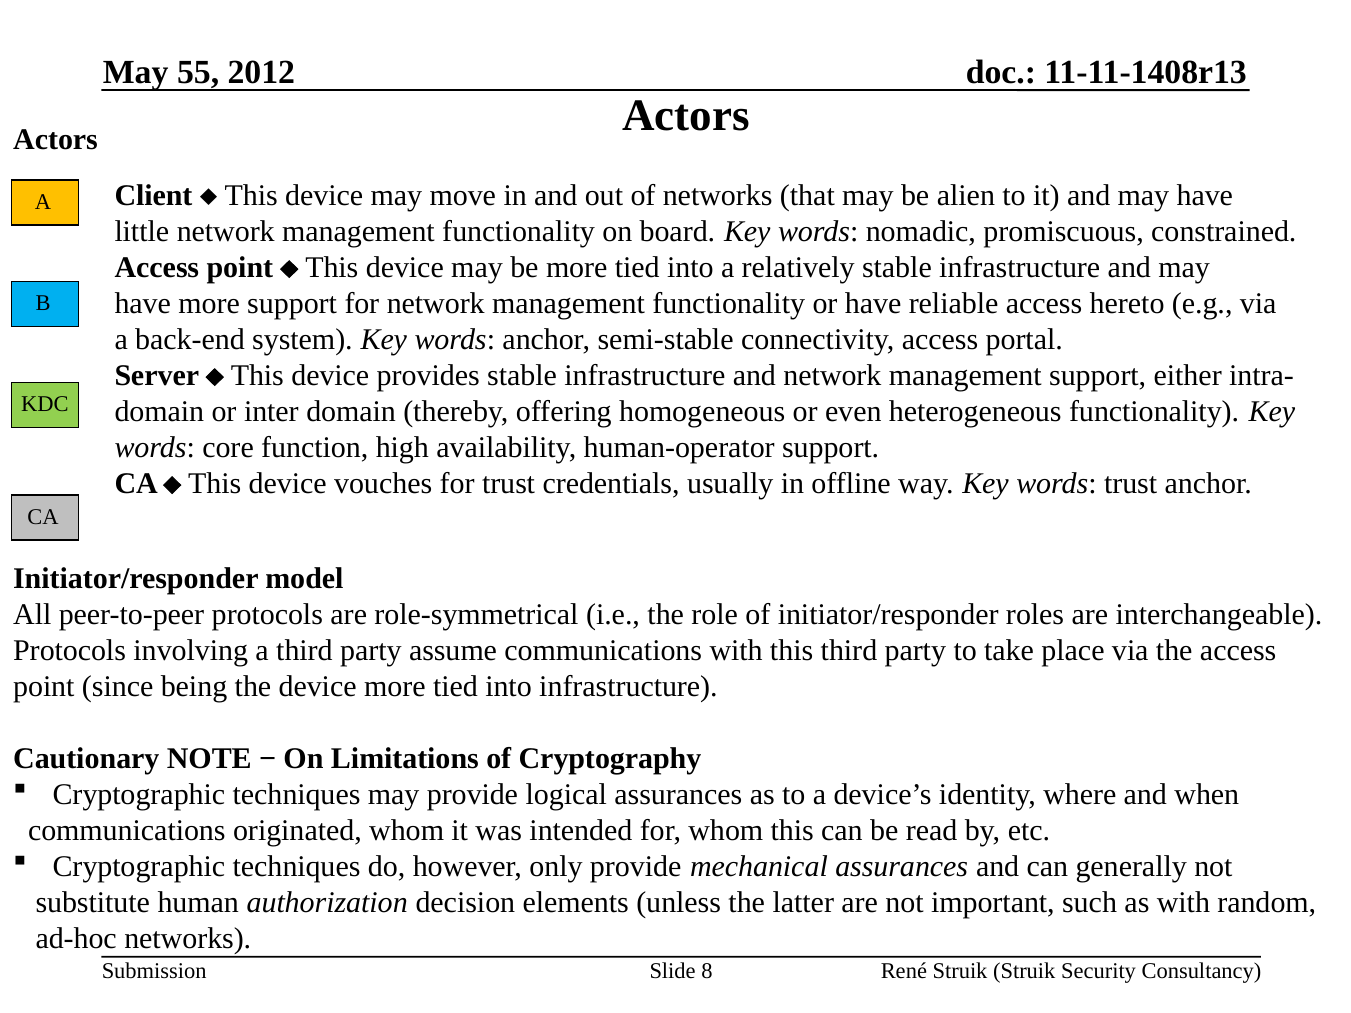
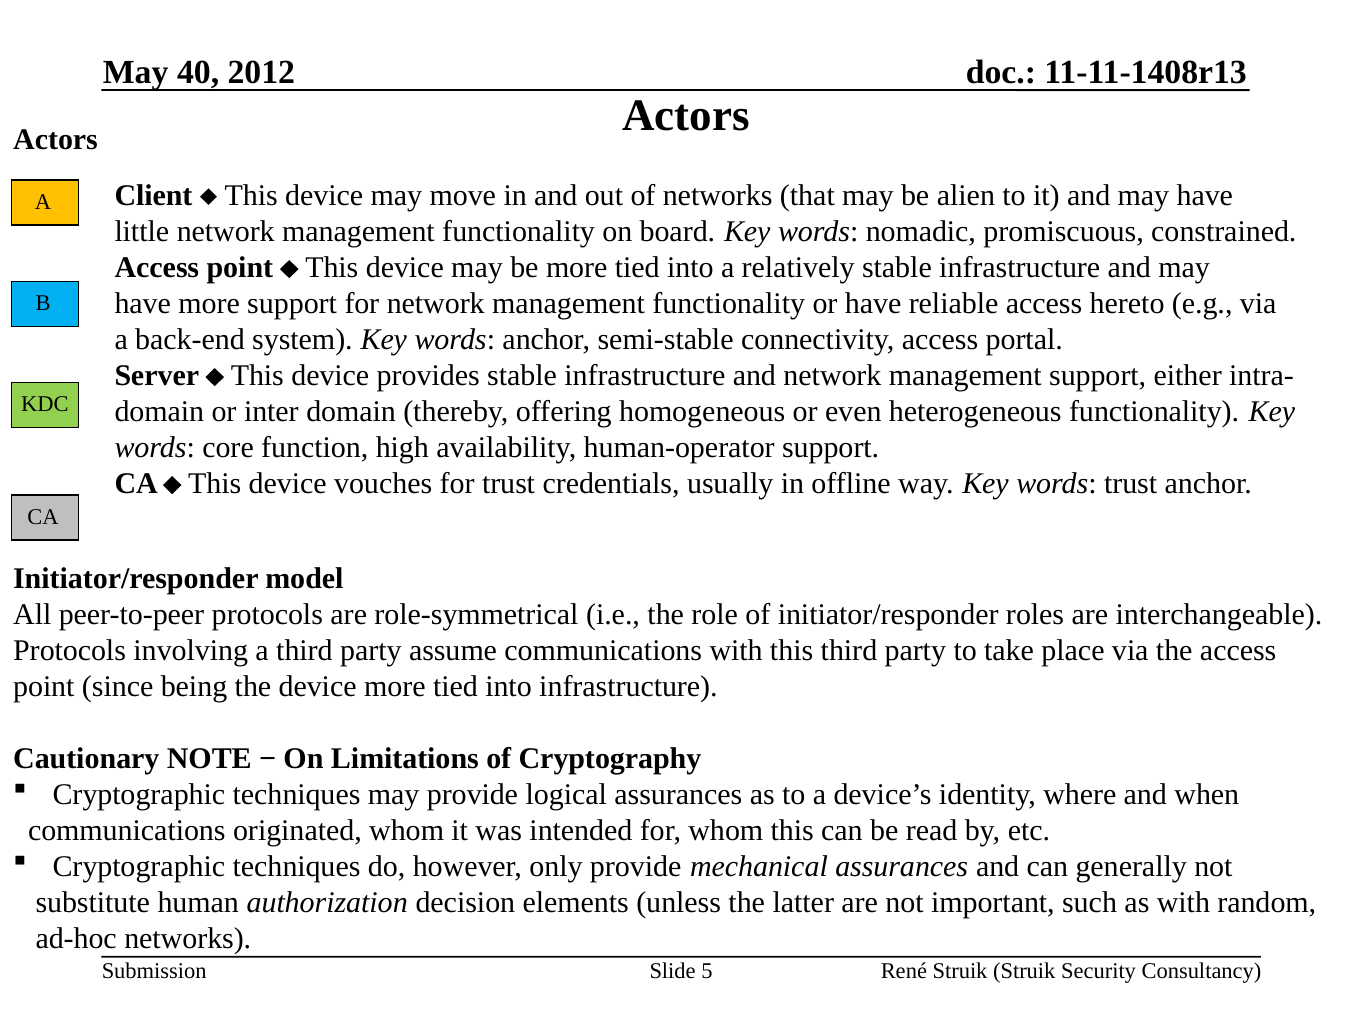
55: 55 -> 40
8: 8 -> 5
